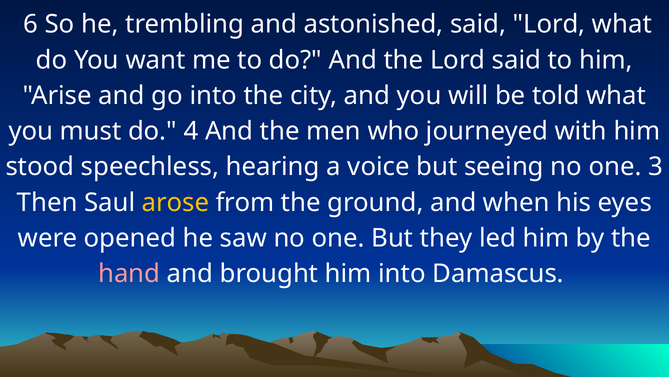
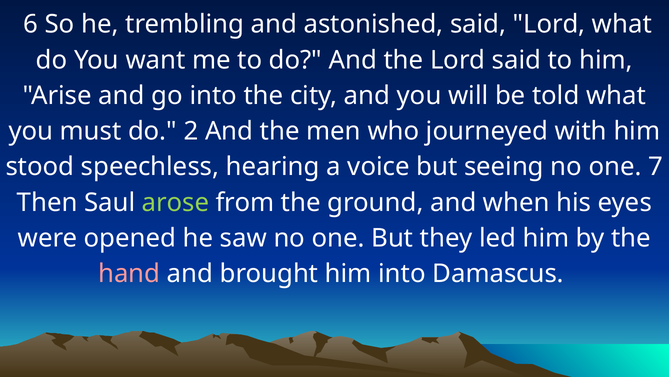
4: 4 -> 2
3: 3 -> 7
arose colour: yellow -> light green
